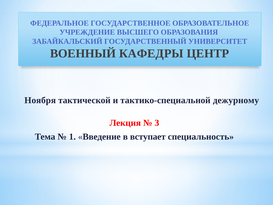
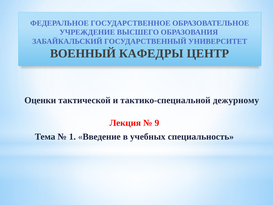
Ноября: Ноября -> Оценки
3: 3 -> 9
вступает: вступает -> учебных
